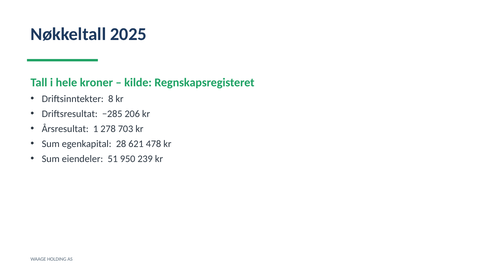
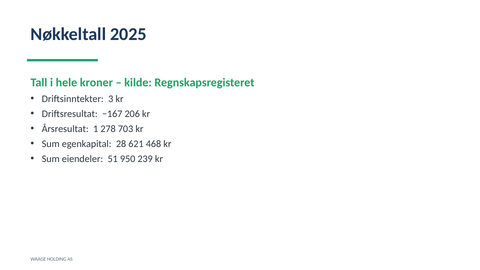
8: 8 -> 3
−285: −285 -> −167
478: 478 -> 468
